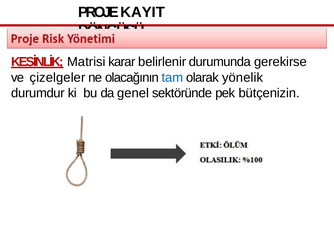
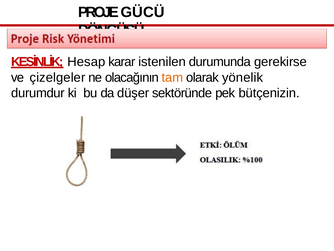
KAYIT: KAYIT -> GÜCÜ
Matrisi: Matrisi -> Hesap
belirlenir: belirlenir -> istenilen
tam colour: blue -> orange
genel: genel -> düşer
